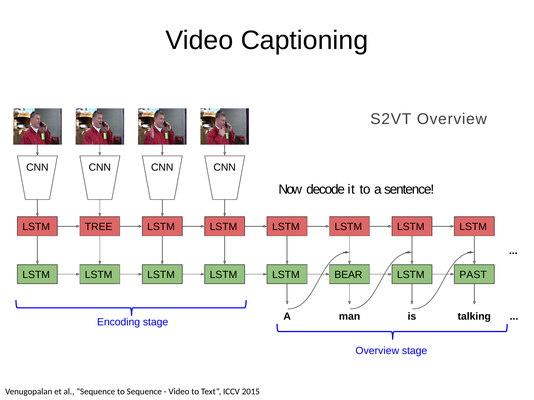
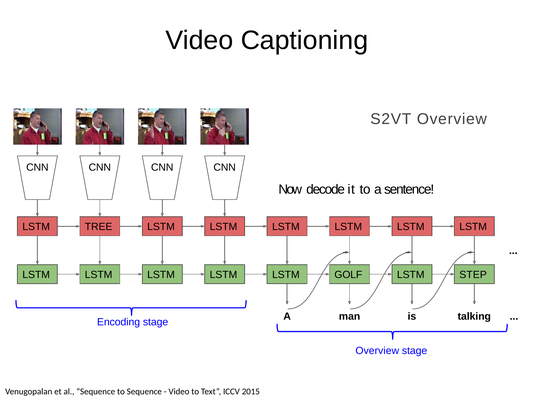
BEAR: BEAR -> GOLF
PAST: PAST -> STEP
